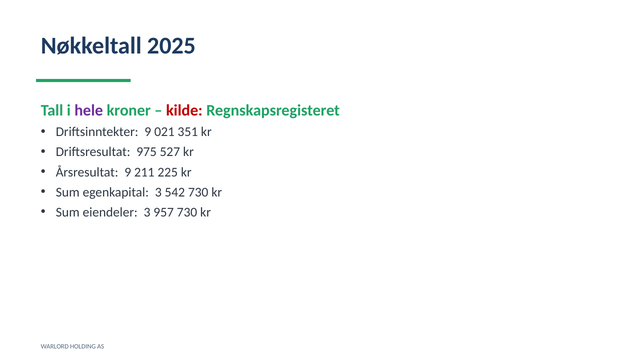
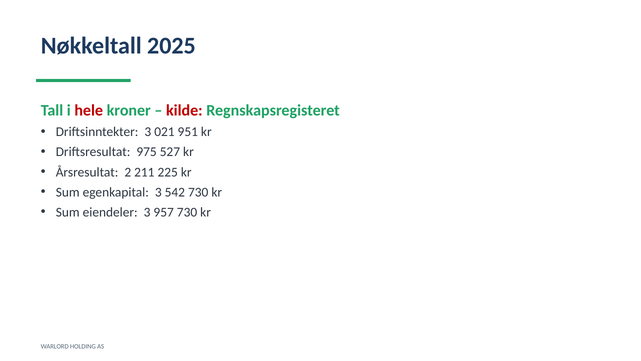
hele colour: purple -> red
Driftsinntekter 9: 9 -> 3
351: 351 -> 951
Årsresultat 9: 9 -> 2
